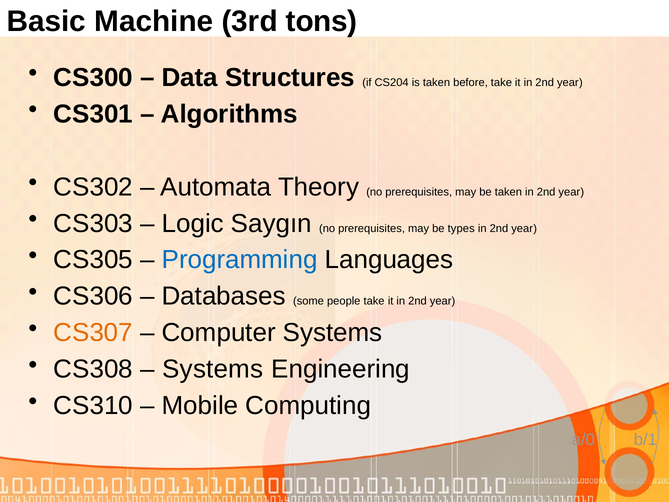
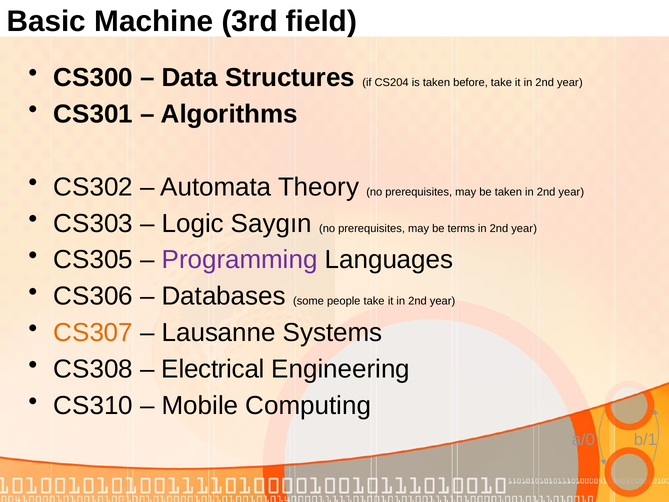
tons: tons -> field
types: types -> terms
Programming colour: blue -> purple
Computer: Computer -> Lausanne
Systems at (213, 369): Systems -> Electrical
